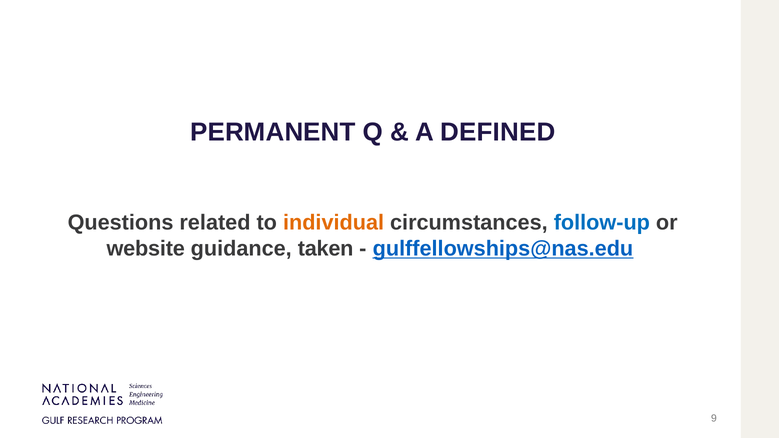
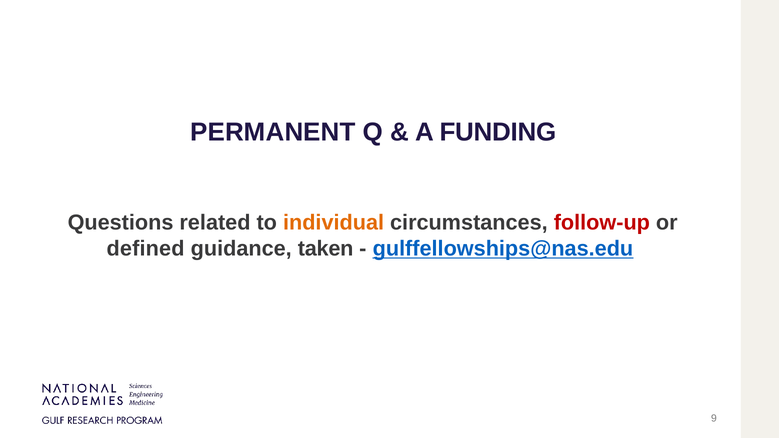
DEFINED: DEFINED -> FUNDING
follow-up colour: blue -> red
website: website -> defined
